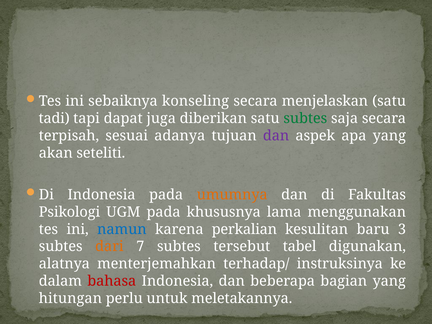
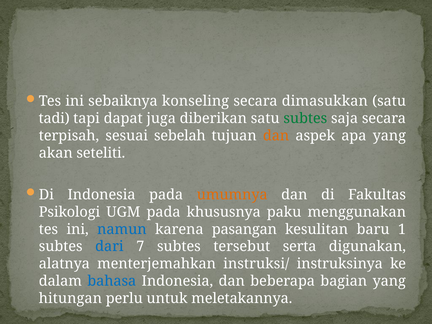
menjelaskan: menjelaskan -> dimasukkan
adanya: adanya -> sebelah
dan at (276, 136) colour: purple -> orange
lama: lama -> paku
perkalian: perkalian -> pasangan
3: 3 -> 1
dari colour: orange -> blue
tabel: tabel -> serta
terhadap/: terhadap/ -> instruksi/
bahasa colour: red -> blue
